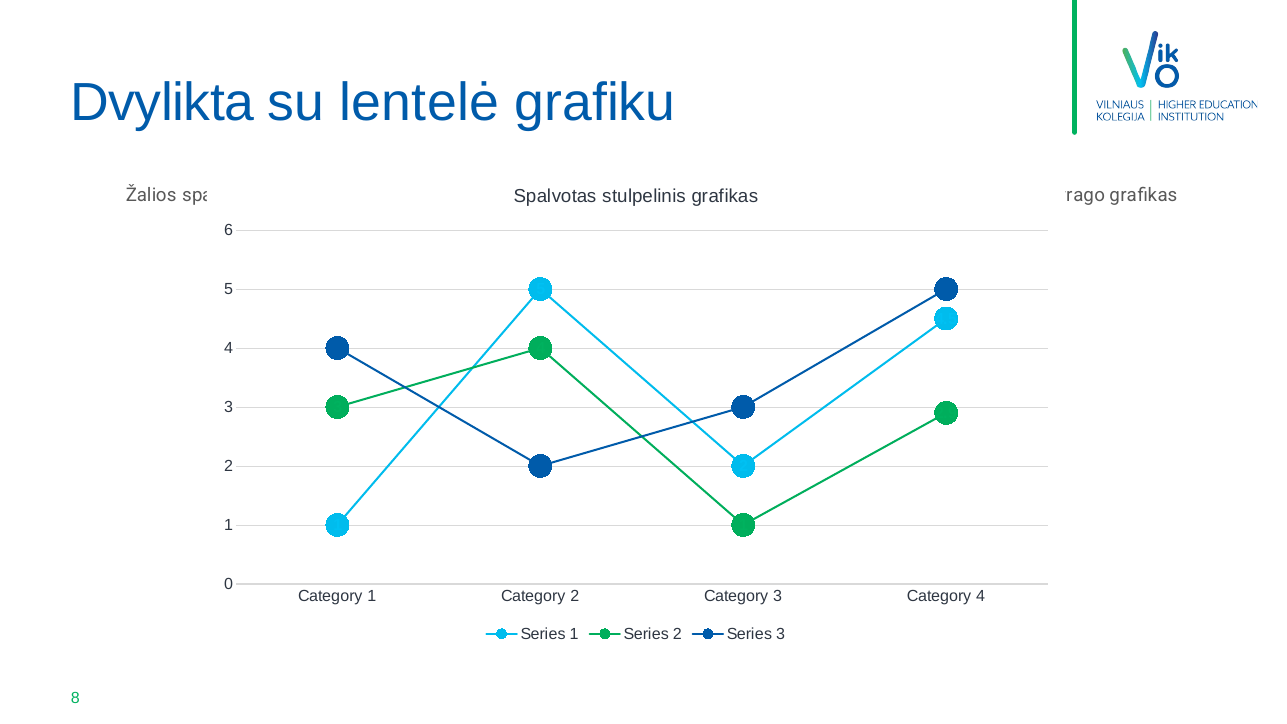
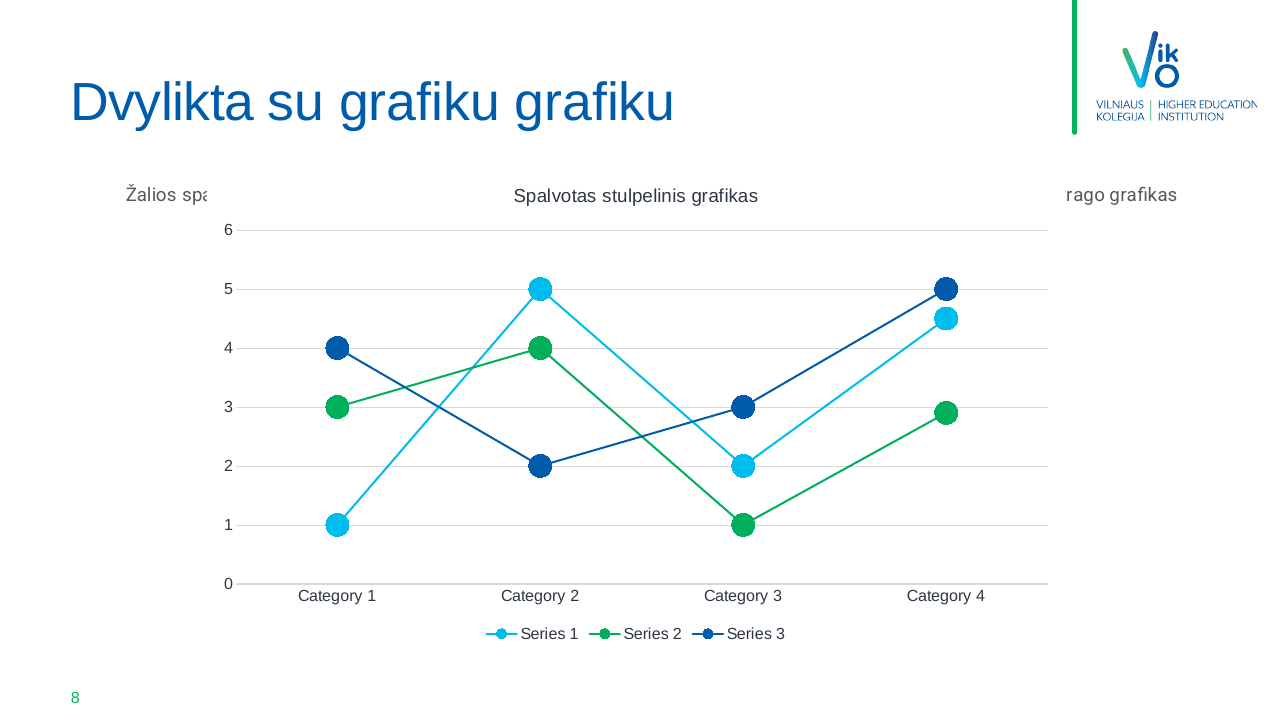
su lentelė: lentelė -> grafiku
